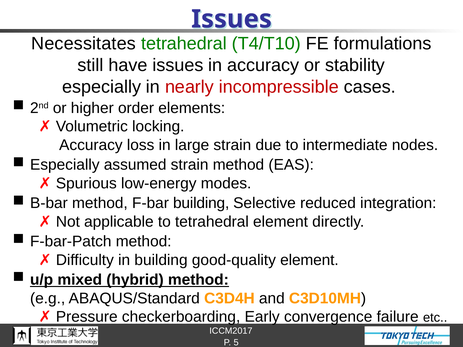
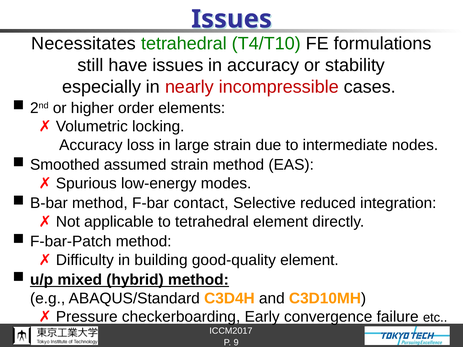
Especially at (65, 165): Especially -> Smoothed
F-bar building: building -> contact
5: 5 -> 9
